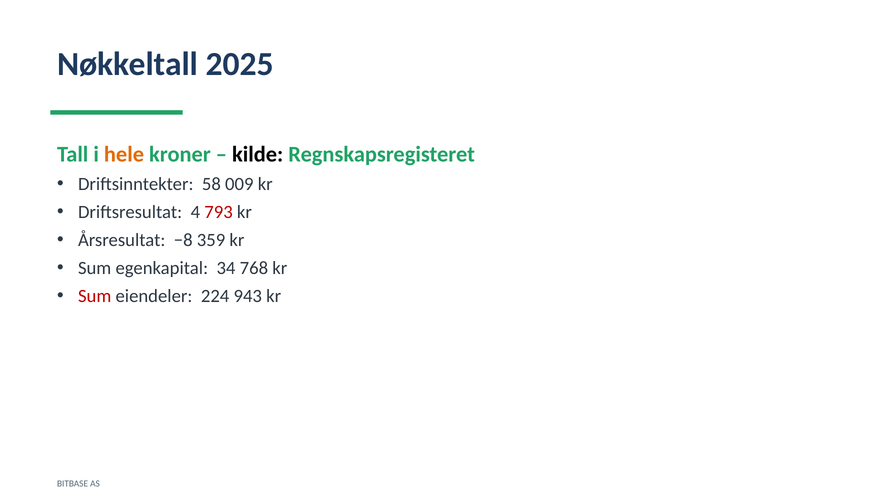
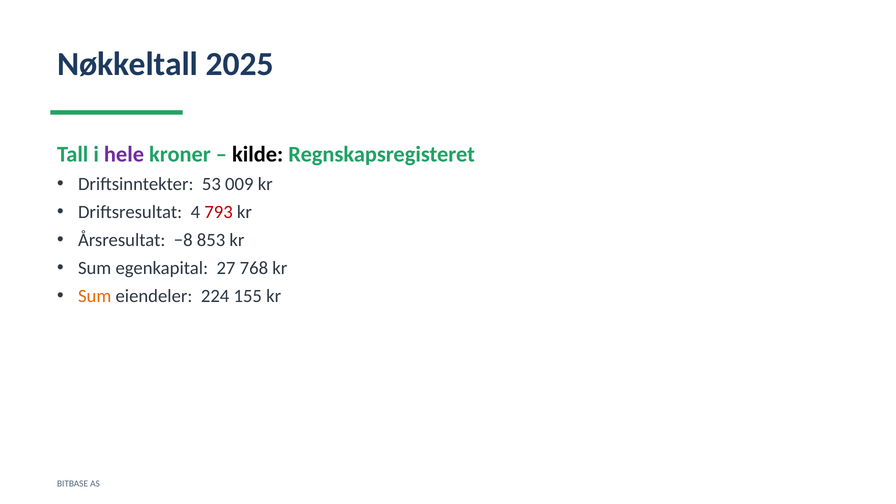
hele colour: orange -> purple
58: 58 -> 53
359: 359 -> 853
34: 34 -> 27
Sum at (95, 296) colour: red -> orange
943: 943 -> 155
